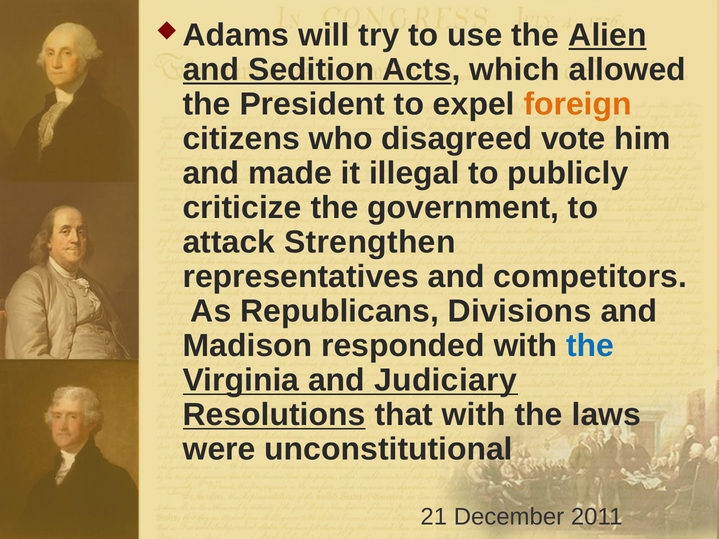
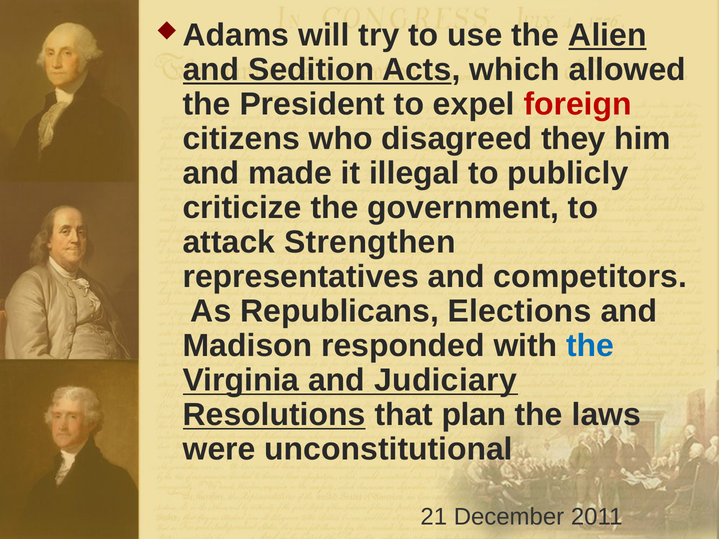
foreign colour: orange -> red
vote: vote -> they
Divisions: Divisions -> Elections
that with: with -> plan
